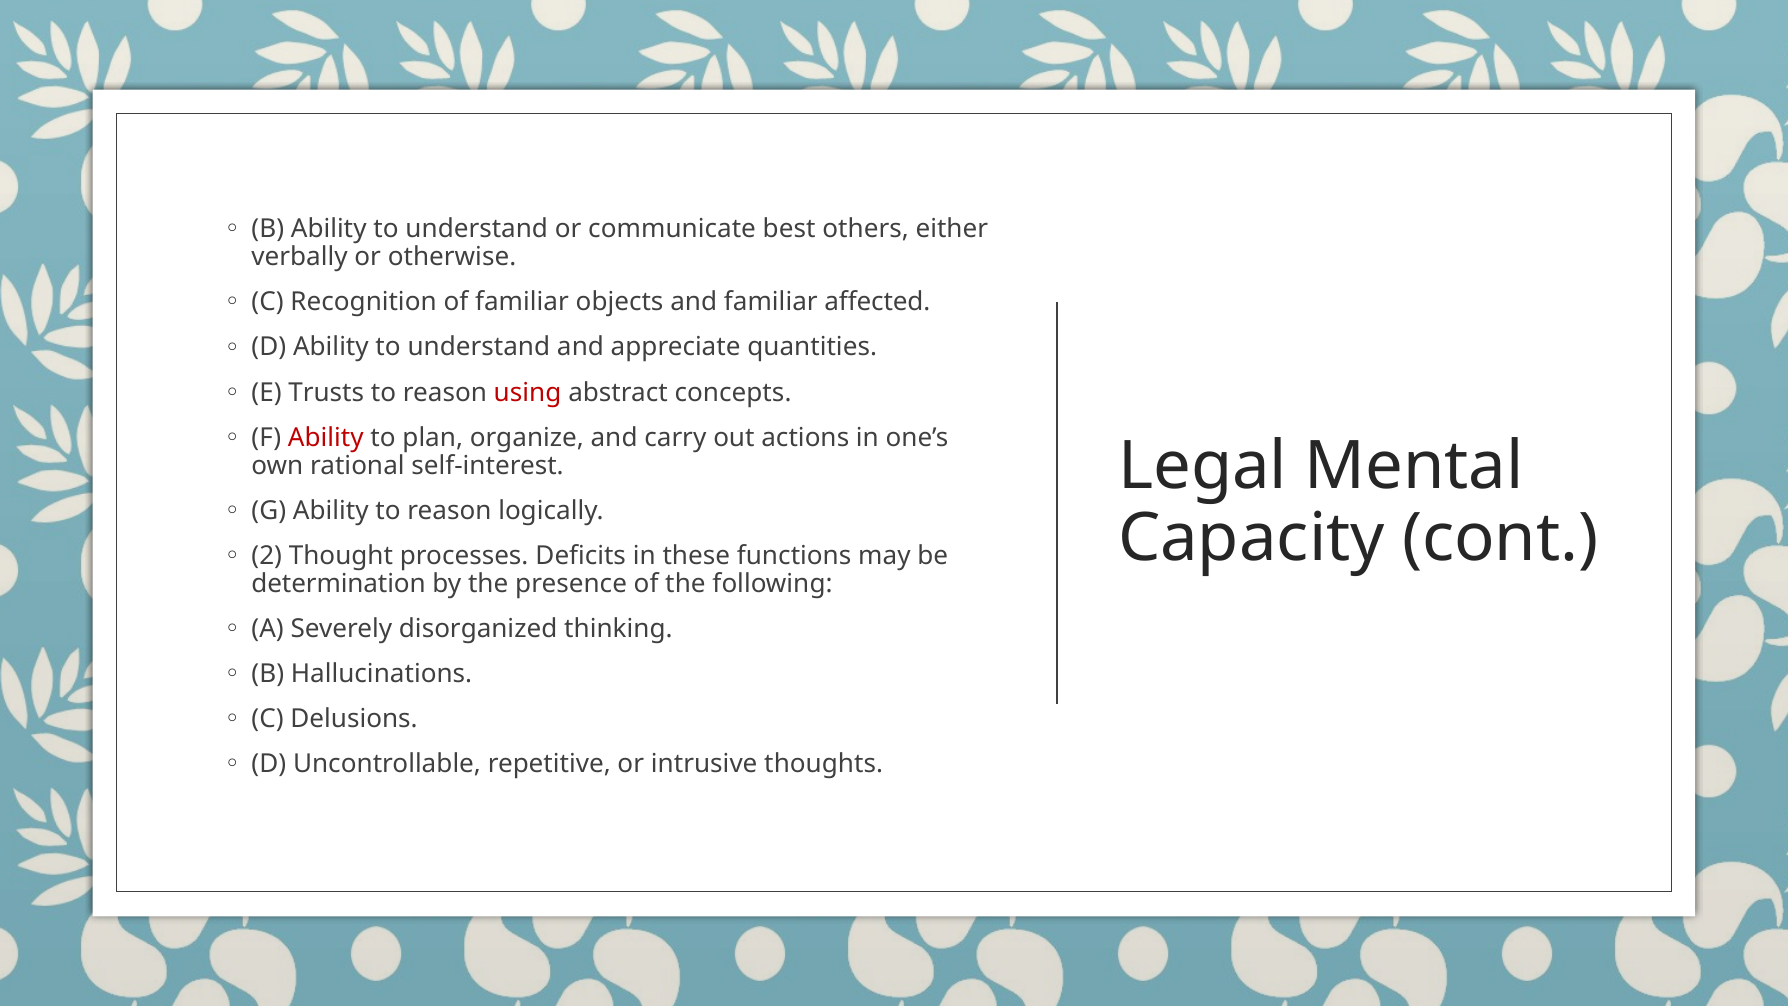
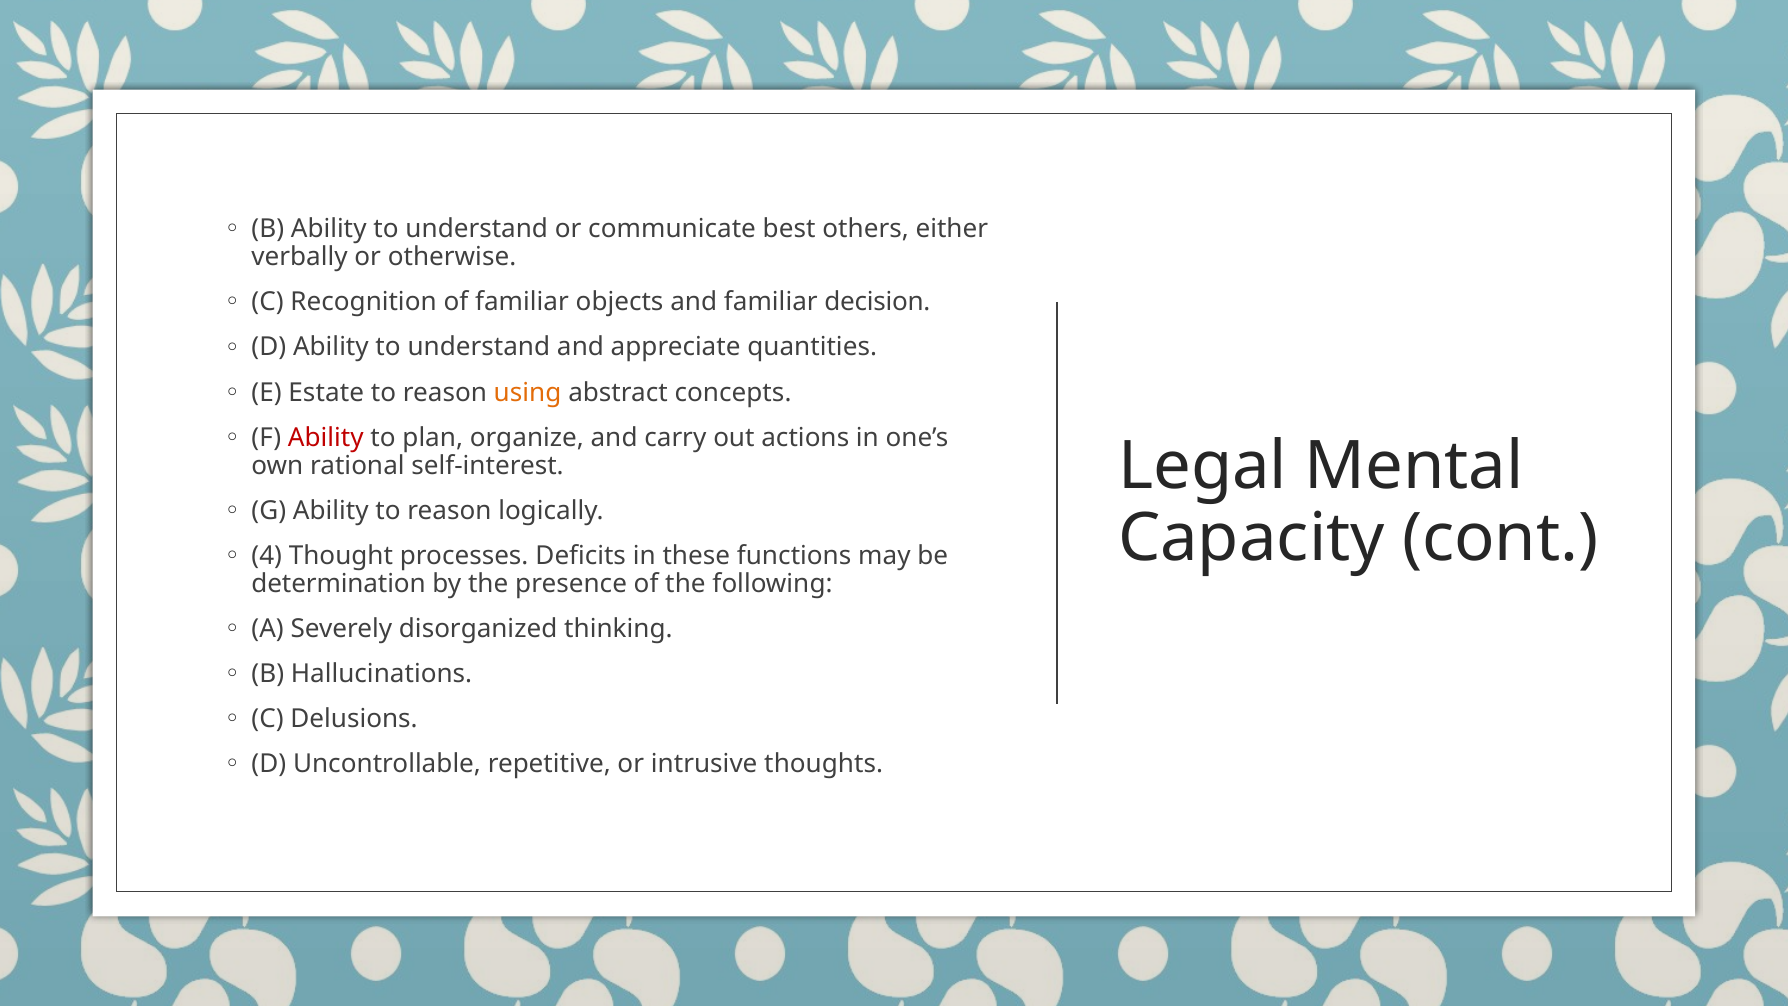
affected: affected -> decision
Trusts: Trusts -> Estate
using colour: red -> orange
2: 2 -> 4
